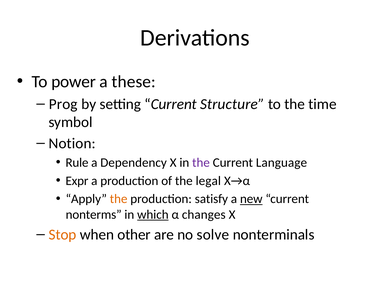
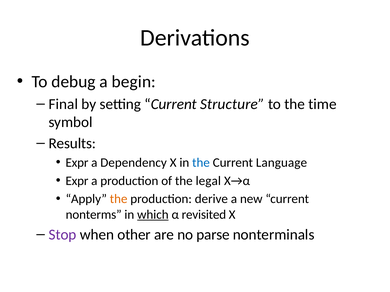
power: power -> debug
these: these -> begin
Prog: Prog -> Final
Notion: Notion -> Results
Rule at (77, 163): Rule -> Expr
the at (201, 163) colour: purple -> blue
satisfy: satisfy -> derive
new underline: present -> none
changes: changes -> revisited
Stop colour: orange -> purple
solve: solve -> parse
